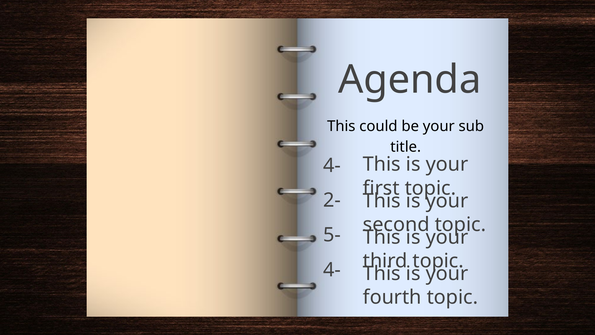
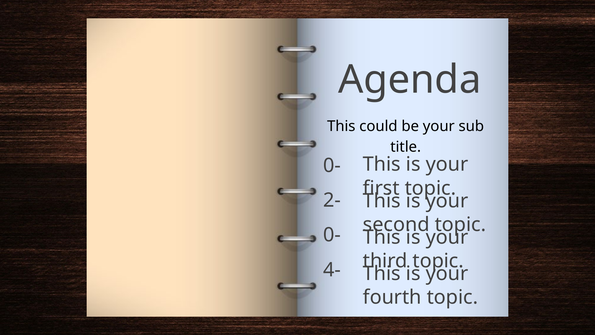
4- at (332, 165): 4- -> 0-
5- at (332, 235): 5- -> 0-
